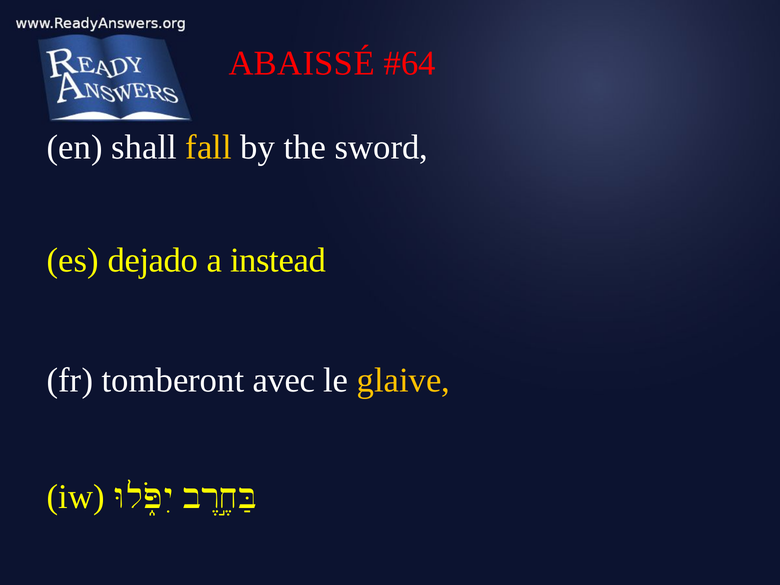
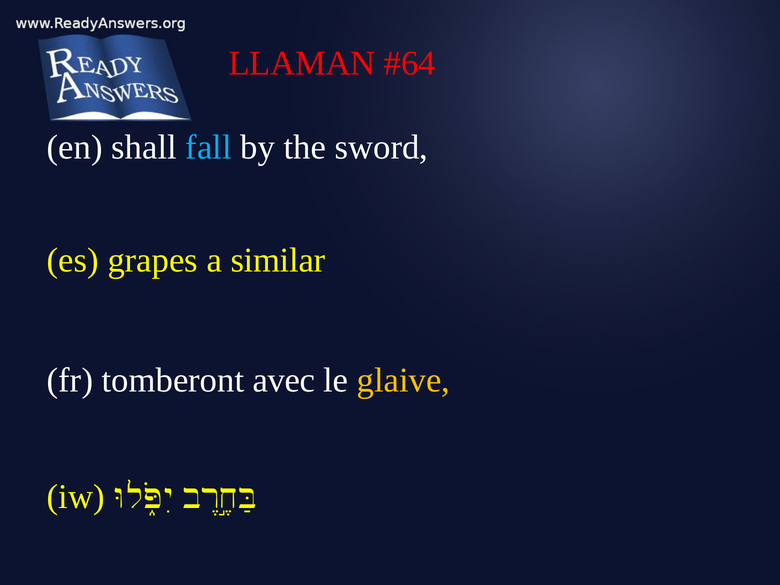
ABAISSÉ: ABAISSÉ -> LLAMAN
fall colour: yellow -> light blue
dejado: dejado -> grapes
instead: instead -> similar
